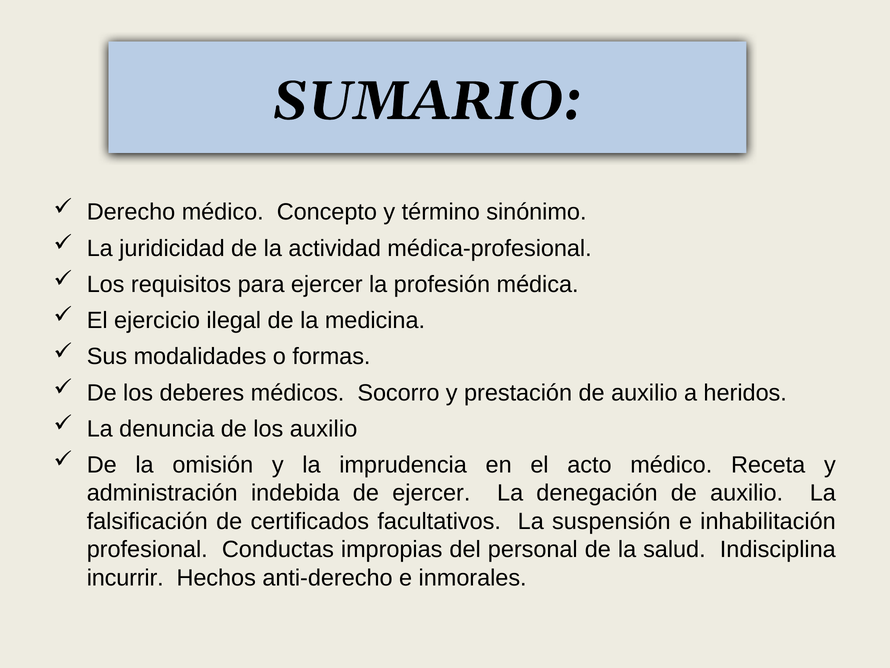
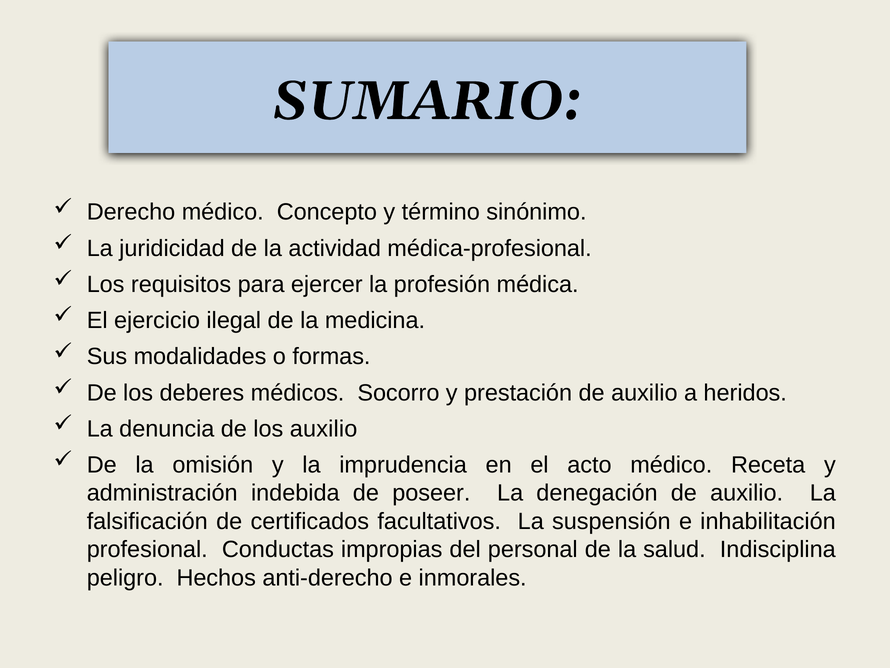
de ejercer: ejercer -> poseer
incurrir: incurrir -> peligro
